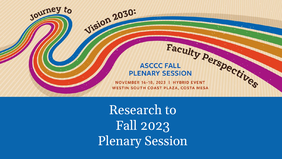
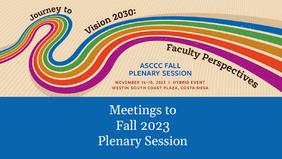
Research: Research -> Meetings
